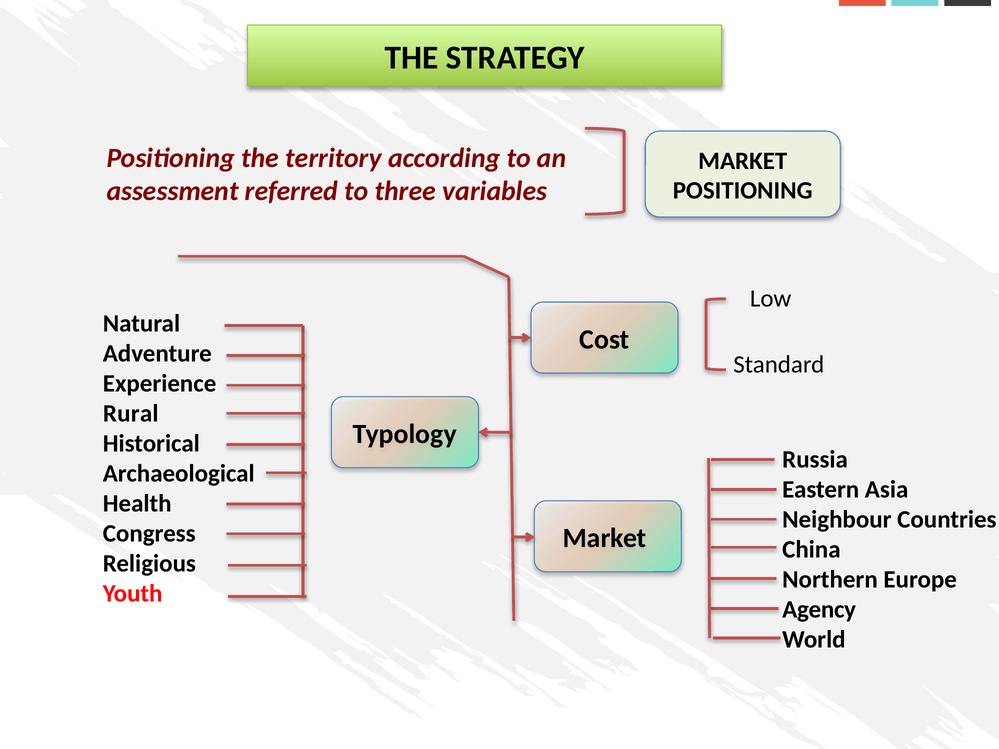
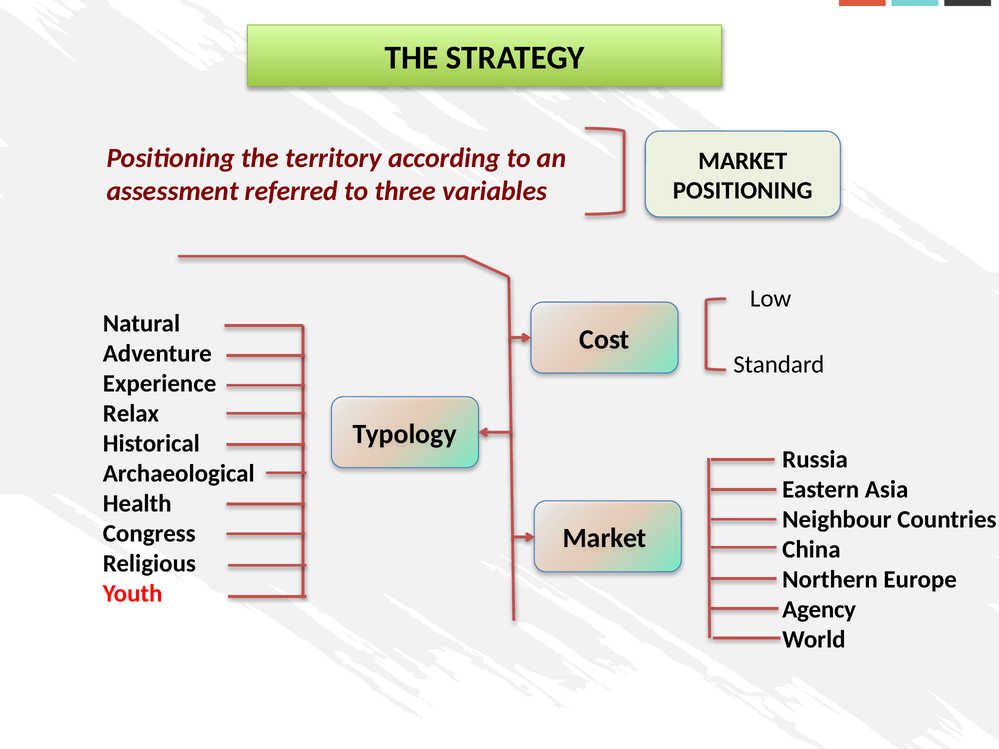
Rural: Rural -> Relax
